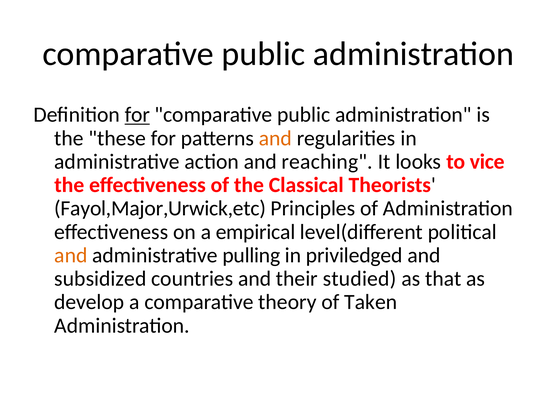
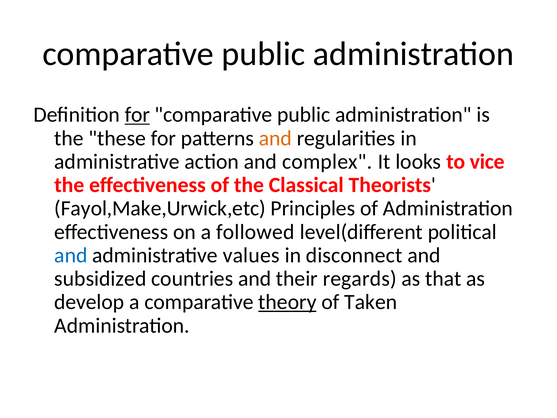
reaching: reaching -> complex
Fayol,Major,Urwick,etc: Fayol,Major,Urwick,etc -> Fayol,Make,Urwick,etc
empirical: empirical -> followed
and at (71, 255) colour: orange -> blue
pulling: pulling -> values
priviledged: priviledged -> disconnect
studied: studied -> regards
theory underline: none -> present
